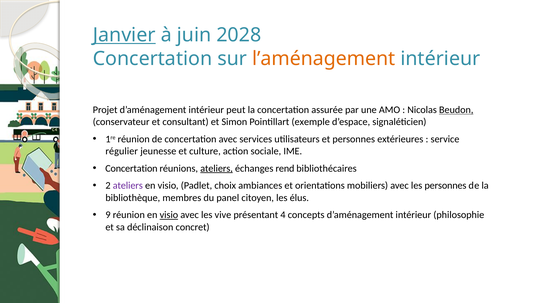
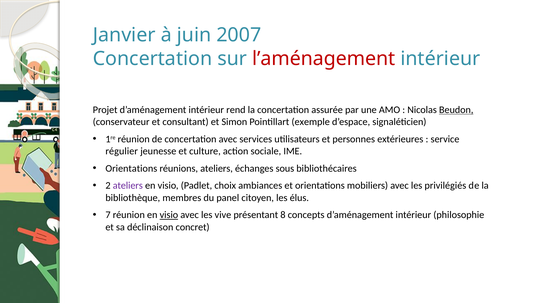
Janvier underline: present -> none
2028: 2028 -> 2007
l’aménagement colour: orange -> red
peut: peut -> rend
Concertation at (131, 169): Concertation -> Orientations
ateliers at (217, 169) underline: present -> none
rend: rend -> sous
les personnes: personnes -> privilégiés
9: 9 -> 7
4: 4 -> 8
